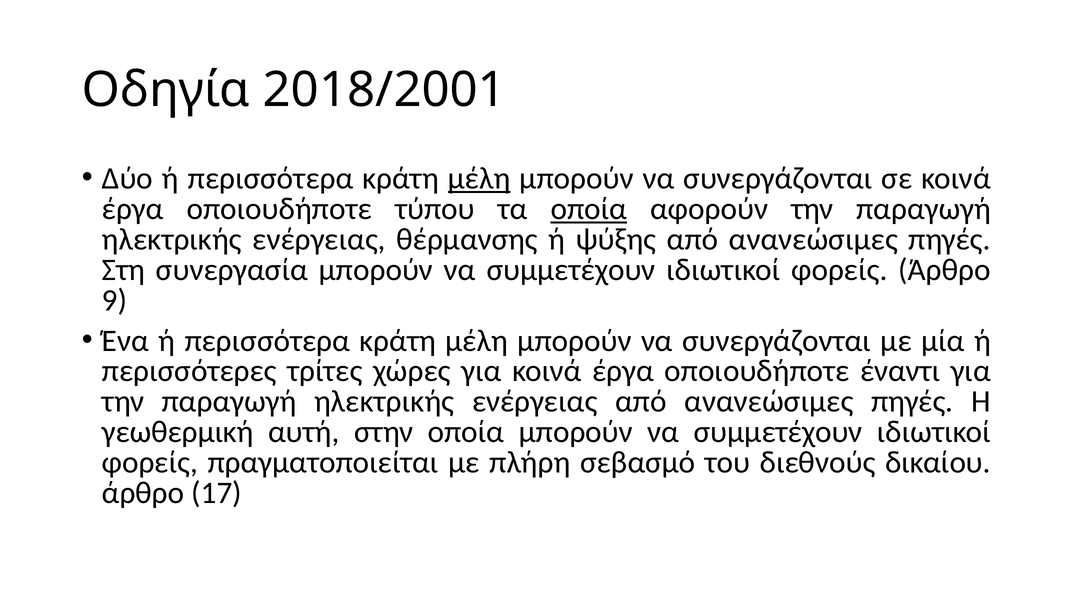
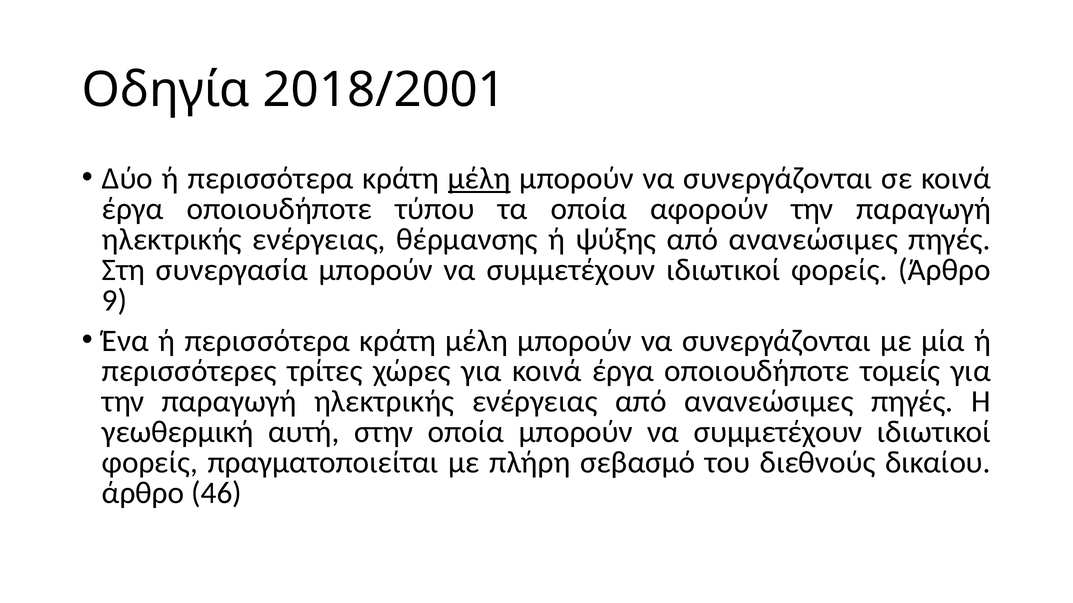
οποία at (589, 209) underline: present -> none
έναντι: έναντι -> τομείς
17: 17 -> 46
